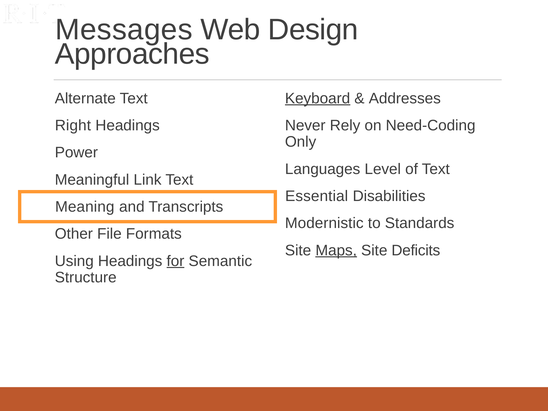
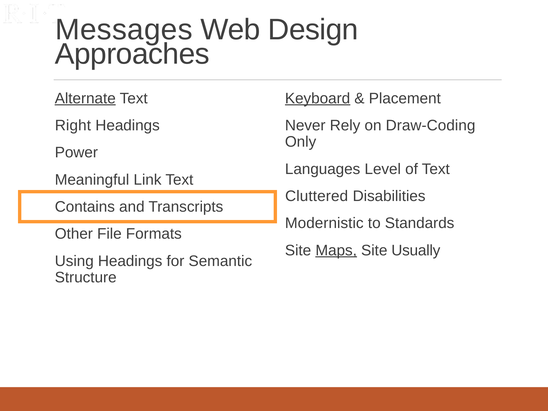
Alternate underline: none -> present
Addresses: Addresses -> Placement
Need-Coding: Need-Coding -> Draw-Coding
Essential: Essential -> Cluttered
Meaning: Meaning -> Contains
Deficits: Deficits -> Usually
for underline: present -> none
